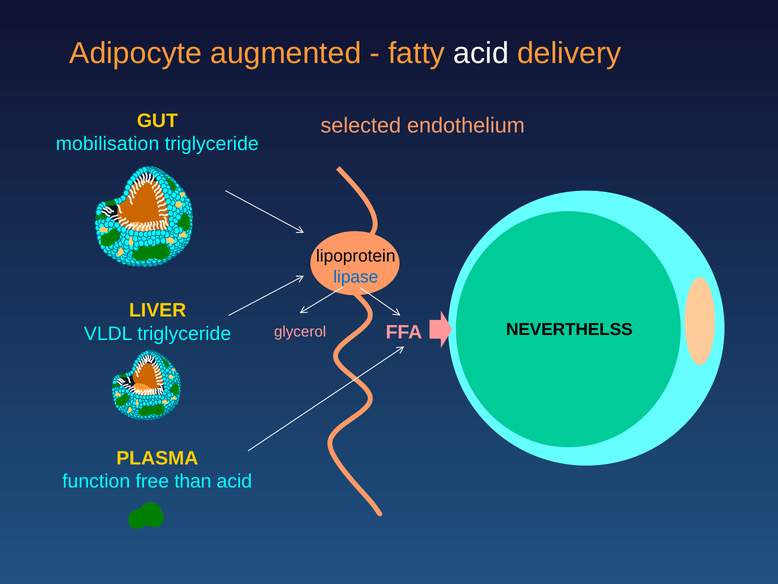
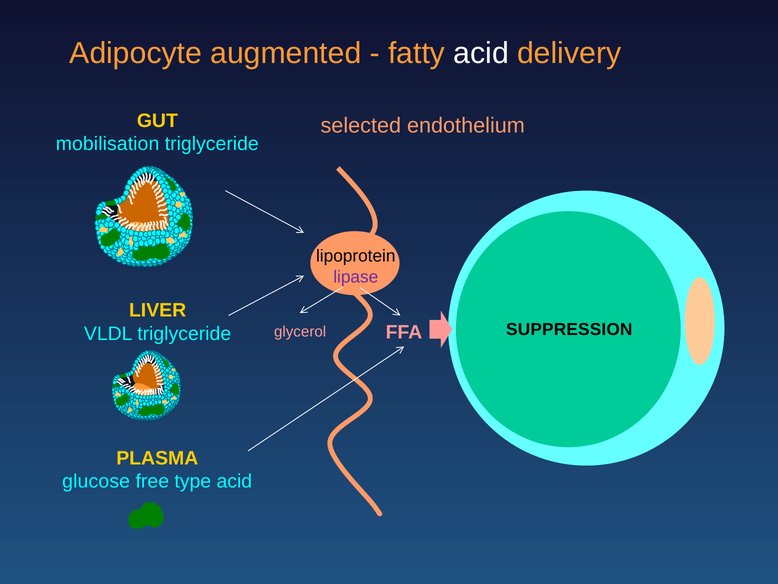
lipase colour: blue -> purple
NEVERTHELSS: NEVERTHELSS -> SUPPRESSION
function: function -> glucose
than: than -> type
